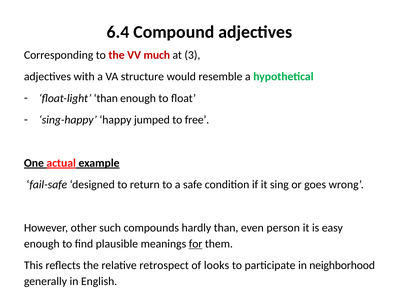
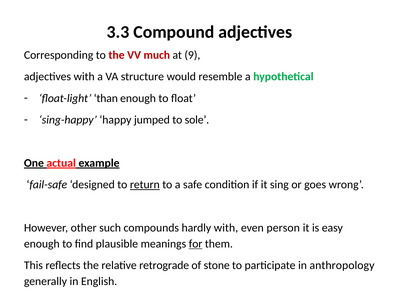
6.4: 6.4 -> 3.3
3: 3 -> 9
free: free -> sole
return underline: none -> present
hardly than: than -> with
retrospect: retrospect -> retrograde
looks: looks -> stone
neighborhood: neighborhood -> anthropology
